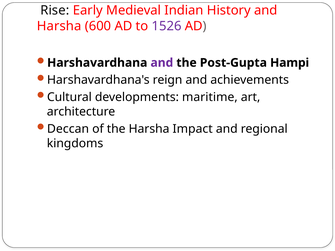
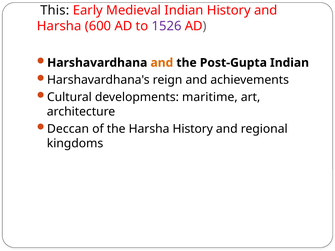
Rise: Rise -> This
and at (162, 63) colour: purple -> orange
Post-Gupta Hampi: Hampi -> Indian
Harsha Impact: Impact -> History
